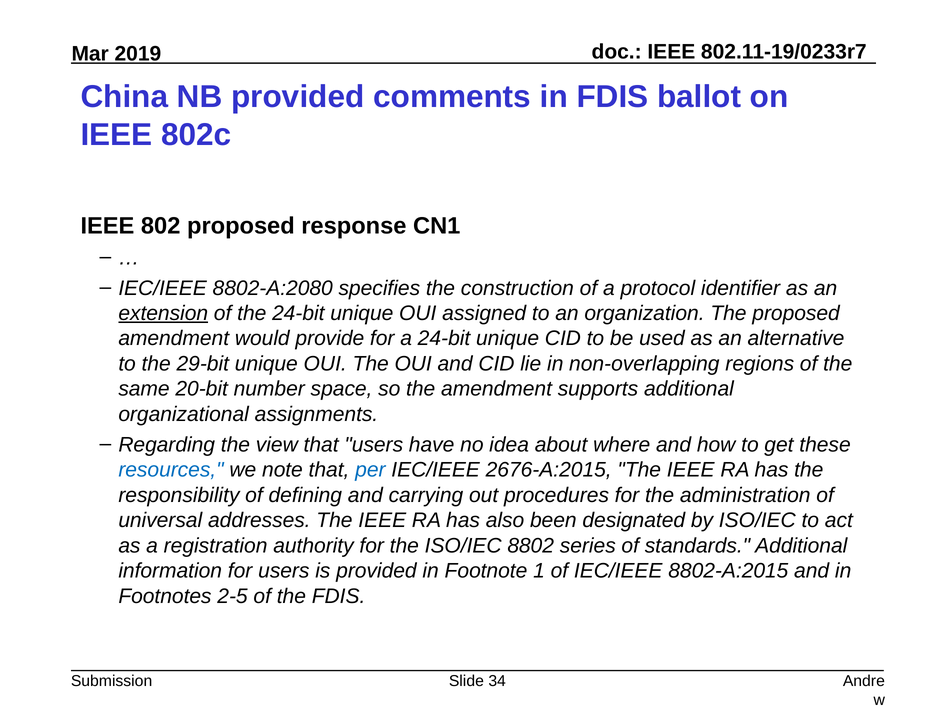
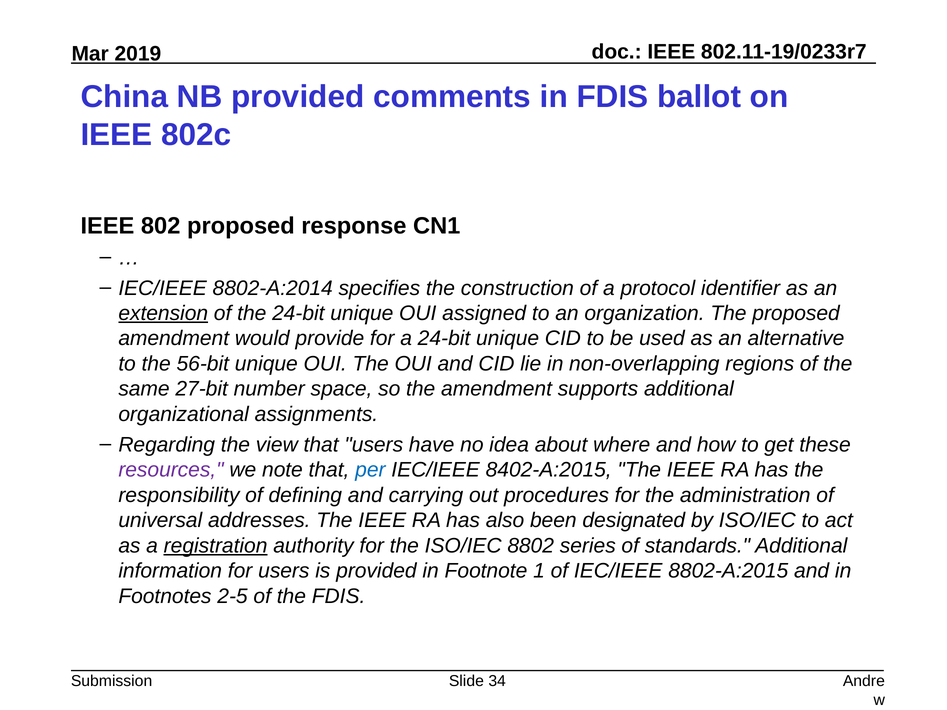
8802-A:2080: 8802-A:2080 -> 8802-A:2014
29-bit: 29-bit -> 56-bit
20-bit: 20-bit -> 27-bit
resources colour: blue -> purple
2676-A:2015: 2676-A:2015 -> 8402-A:2015
registration underline: none -> present
